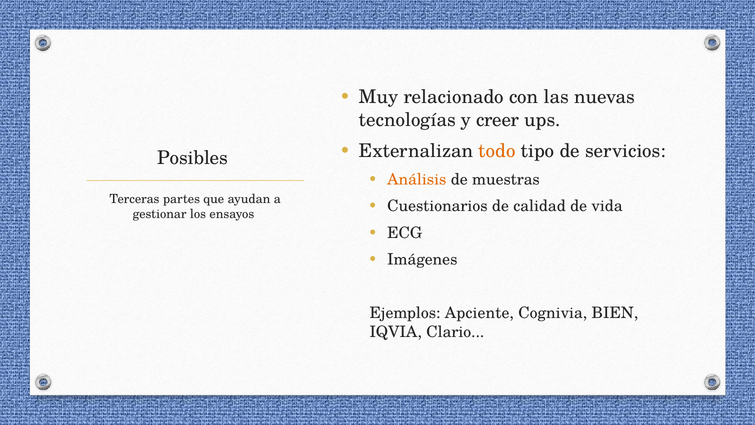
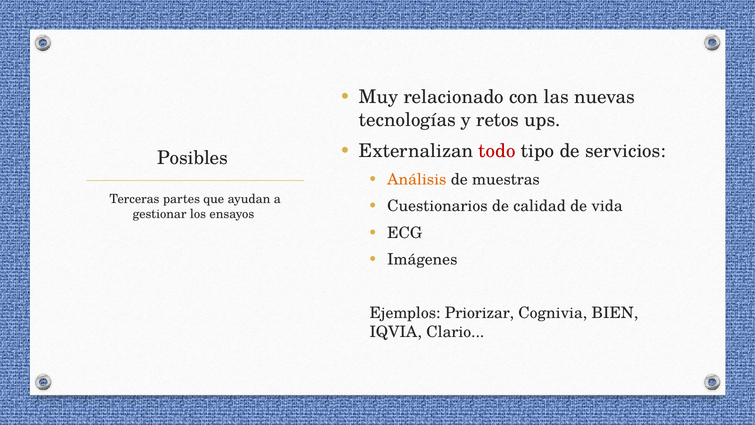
creer: creer -> retos
todo colour: orange -> red
Apciente: Apciente -> Priorizar
